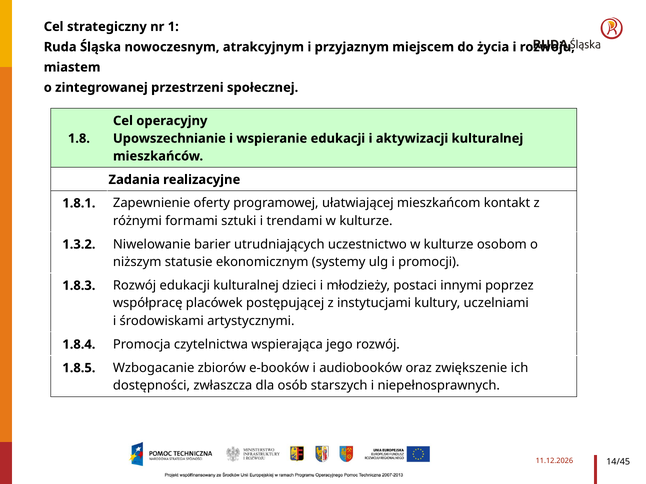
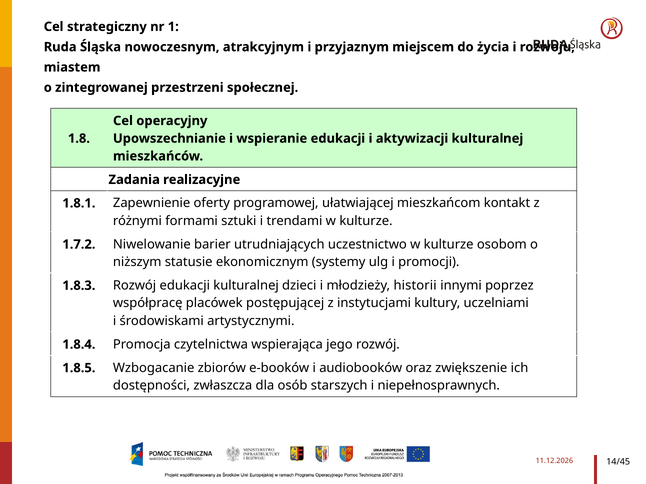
1.3.2: 1.3.2 -> 1.7.2
postaci: postaci -> historii
